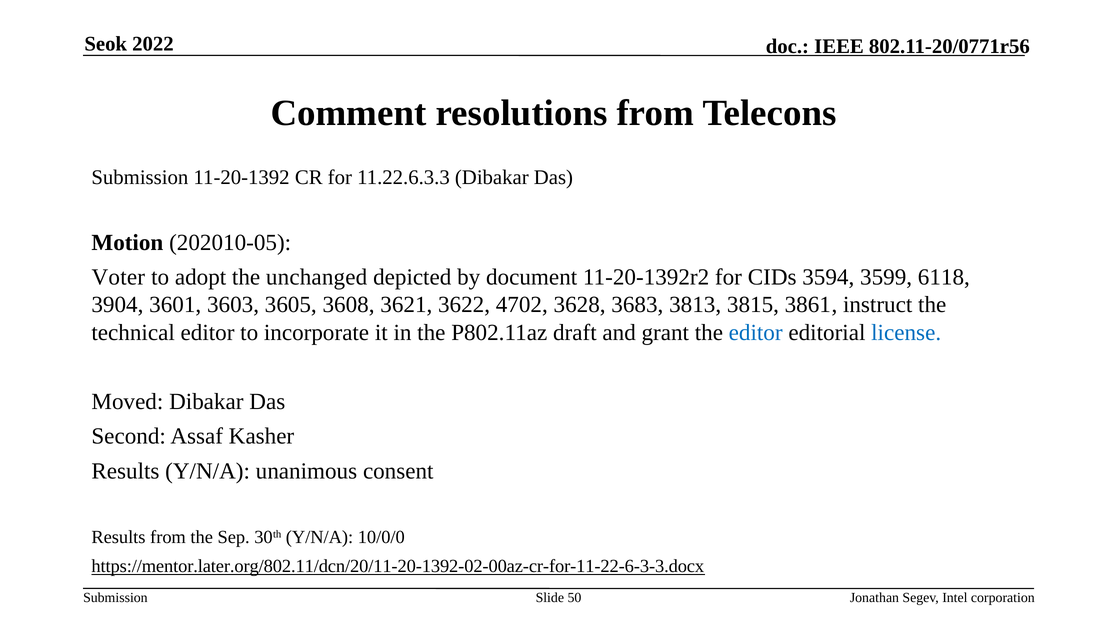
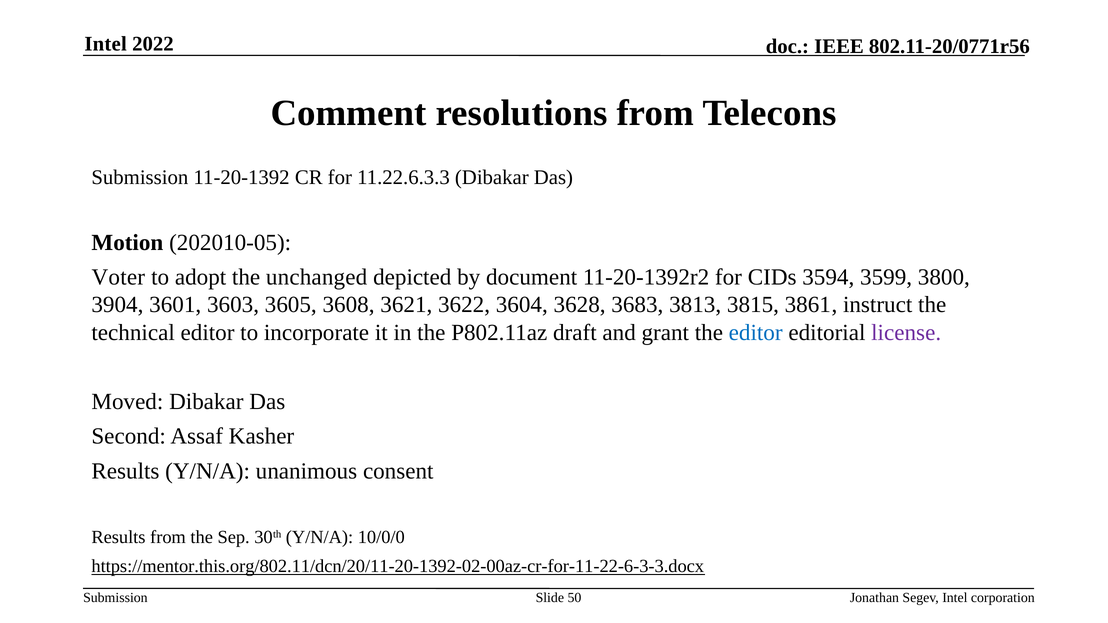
Seok at (106, 44): Seok -> Intel
6118: 6118 -> 3800
4702: 4702 -> 3604
license colour: blue -> purple
https://mentor.later.org/802.11/dcn/20/11-20-1392-02-00az-cr-for-11-22-6-3-3.docx: https://mentor.later.org/802.11/dcn/20/11-20-1392-02-00az-cr-for-11-22-6-3-3.docx -> https://mentor.this.org/802.11/dcn/20/11-20-1392-02-00az-cr-for-11-22-6-3-3.docx
